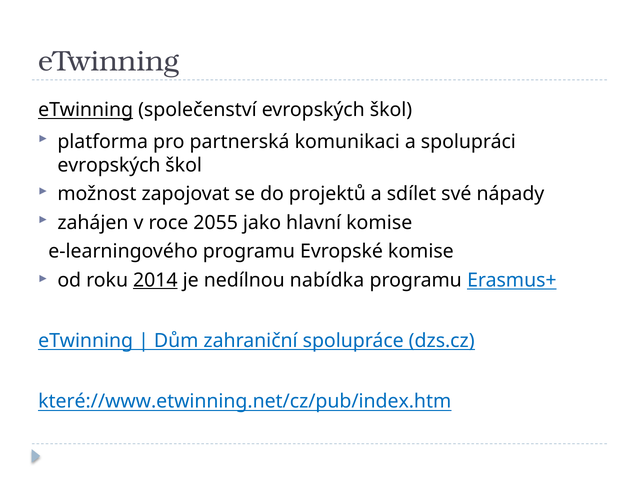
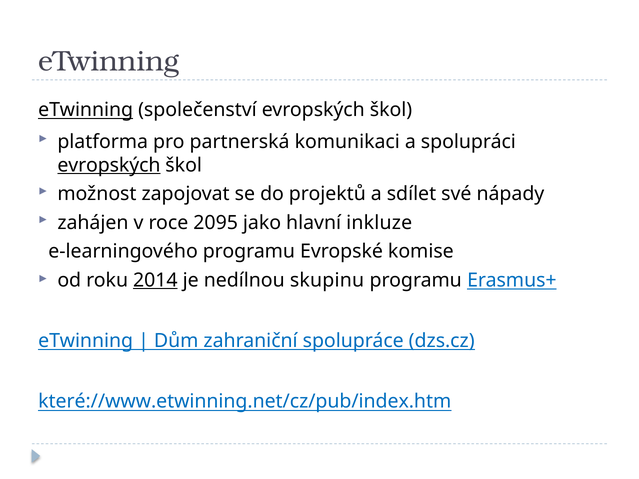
evropských at (109, 165) underline: none -> present
2055: 2055 -> 2095
hlavní komise: komise -> inkluze
nabídka: nabídka -> skupinu
